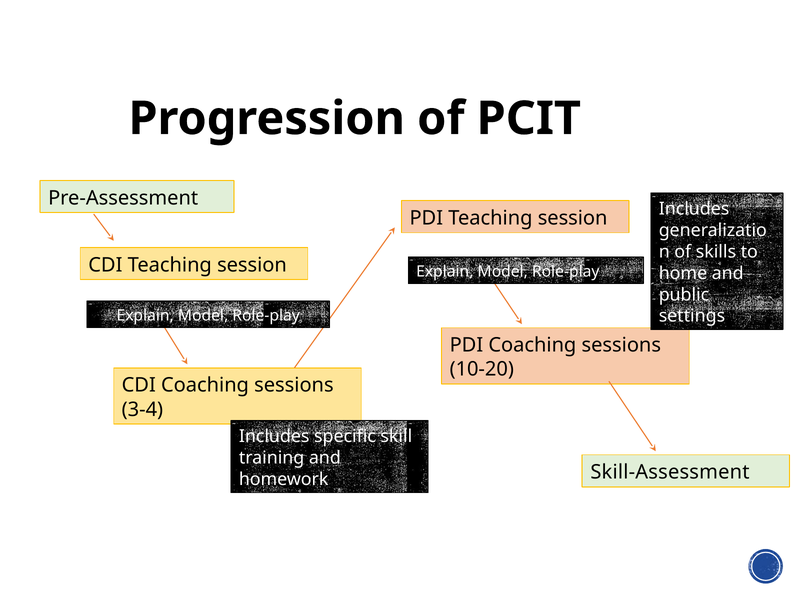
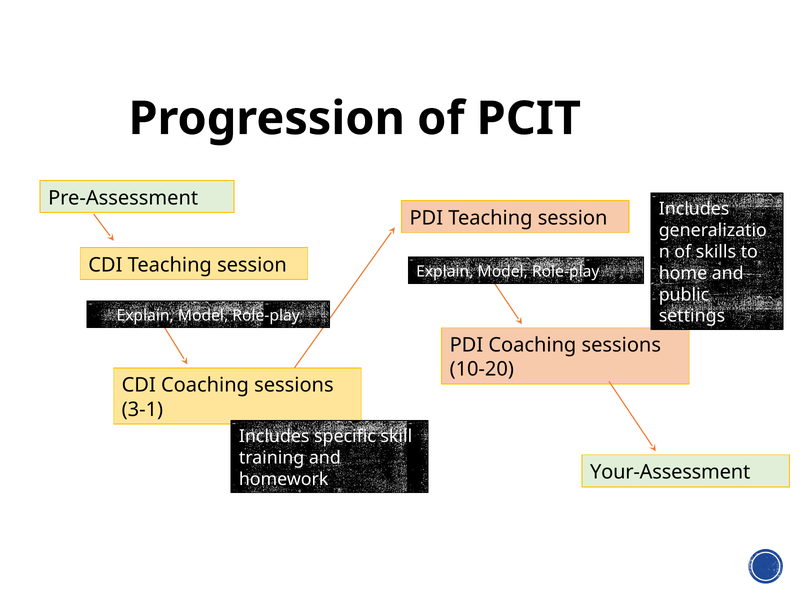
3-4: 3-4 -> 3-1
Skill-Assessment: Skill-Assessment -> Your-Assessment
